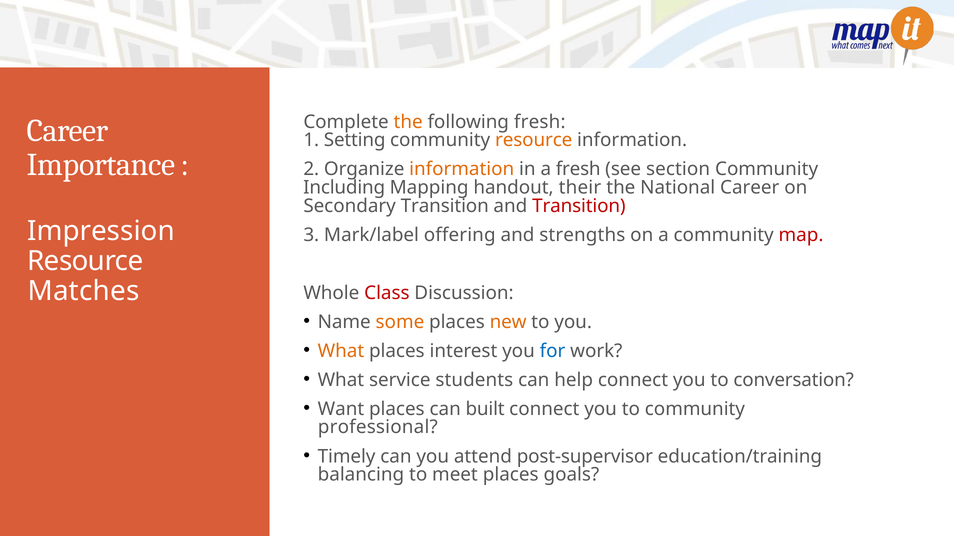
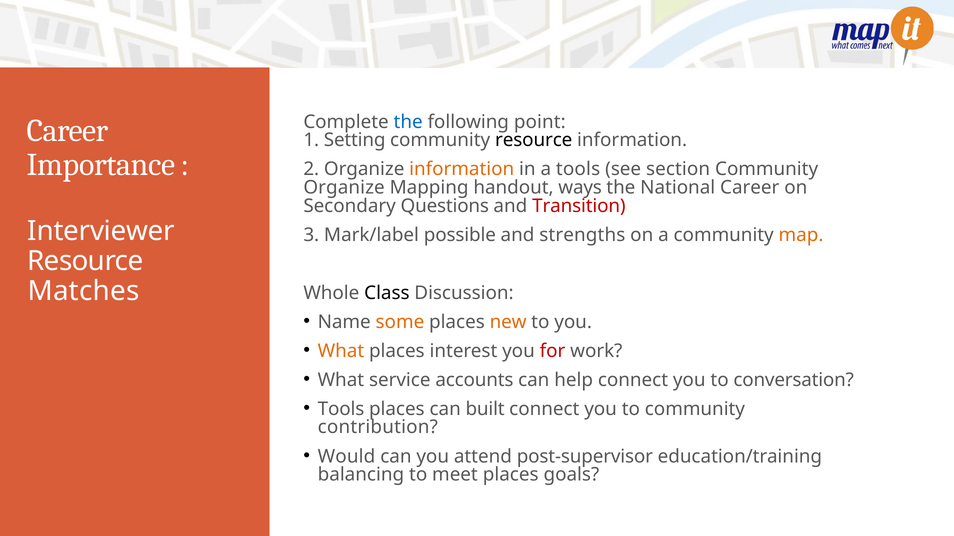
the at (408, 122) colour: orange -> blue
following fresh: fresh -> point
resource at (534, 140) colour: orange -> black
a fresh: fresh -> tools
Including at (344, 188): Including -> Organize
their: their -> ways
Secondary Transition: Transition -> Questions
Impression: Impression -> Interviewer
offering: offering -> possible
map colour: red -> orange
Class colour: red -> black
for colour: blue -> red
students: students -> accounts
Want at (341, 409): Want -> Tools
professional: professional -> contribution
Timely: Timely -> Would
